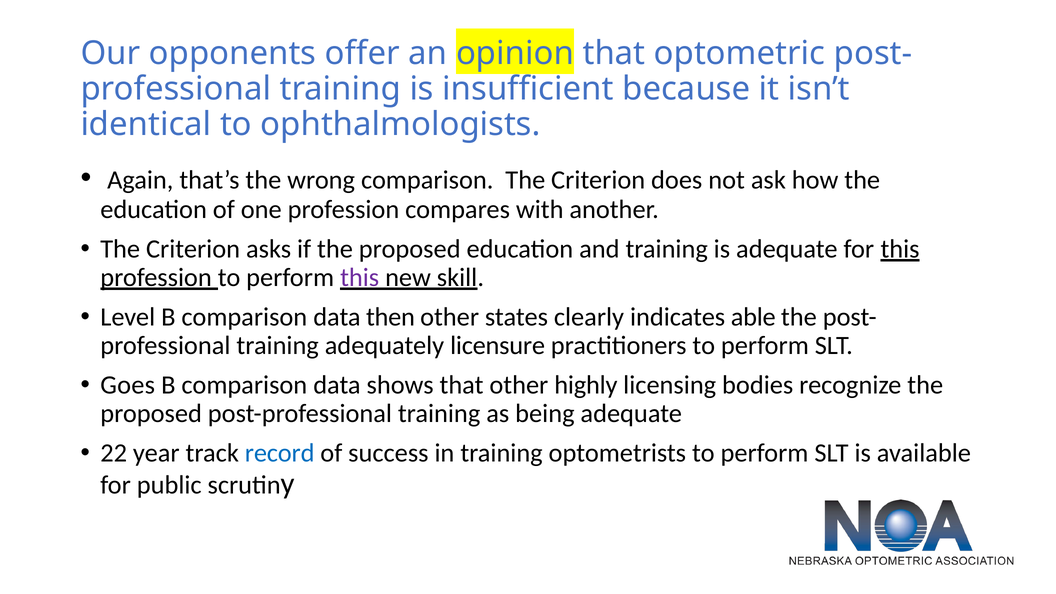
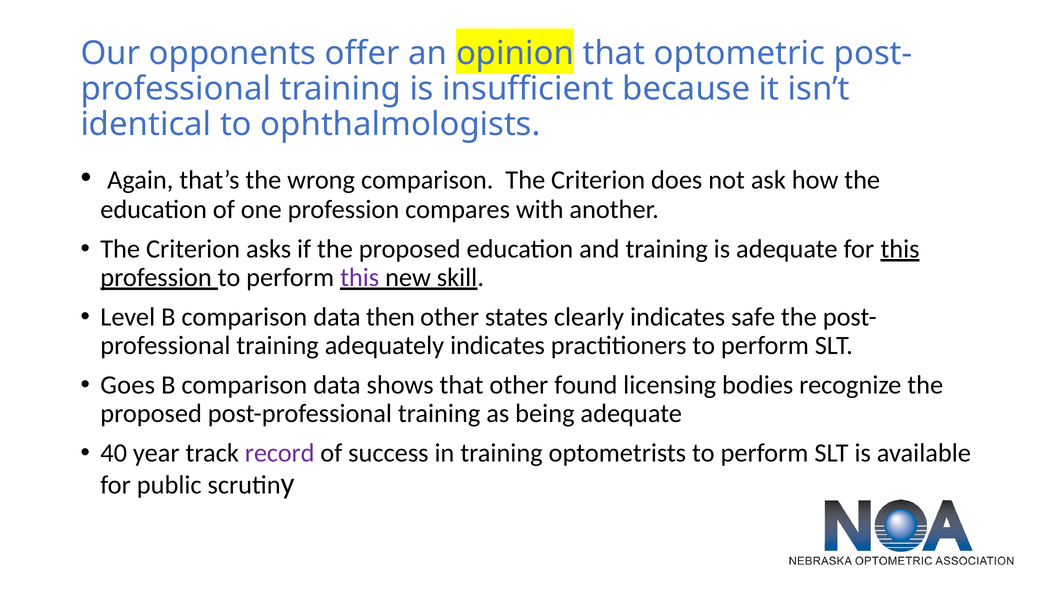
able: able -> safe
adequately licensure: licensure -> indicates
highly: highly -> found
22: 22 -> 40
record colour: blue -> purple
